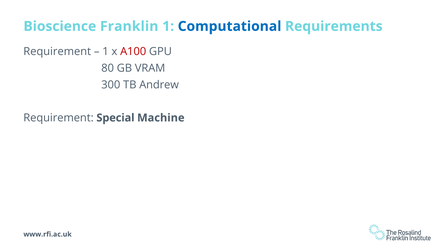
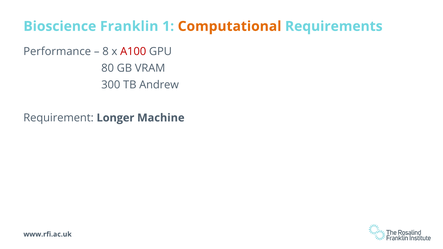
Computational colour: blue -> orange
Requirement at (57, 52): Requirement -> Performance
1 at (106, 52): 1 -> 8
Special: Special -> Longer
